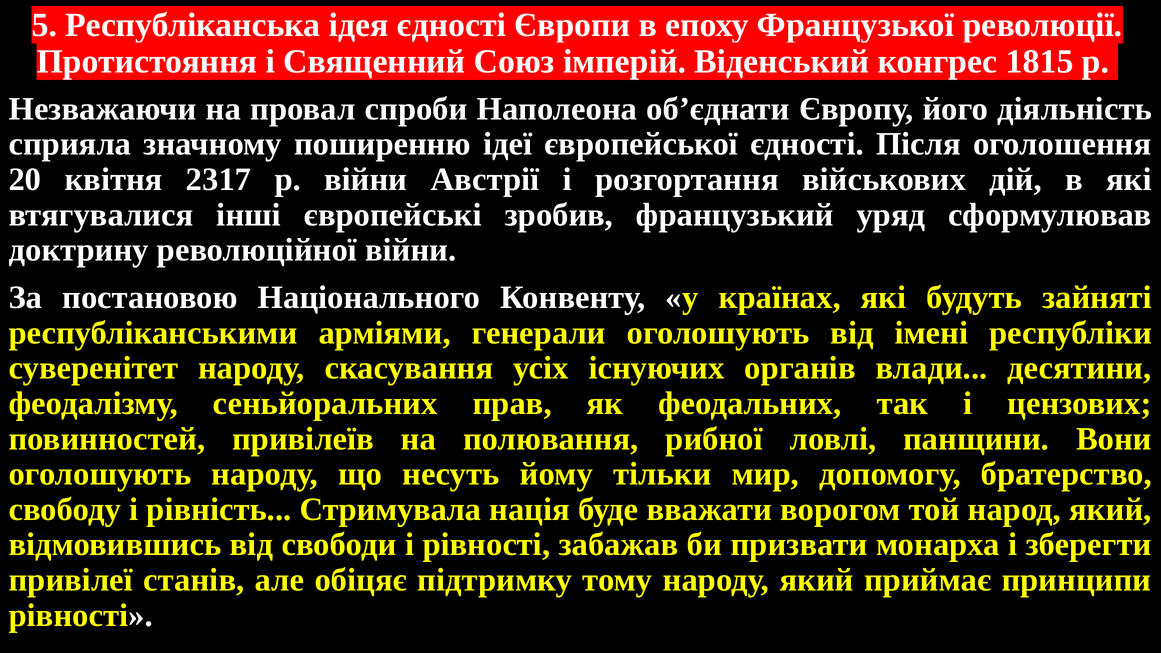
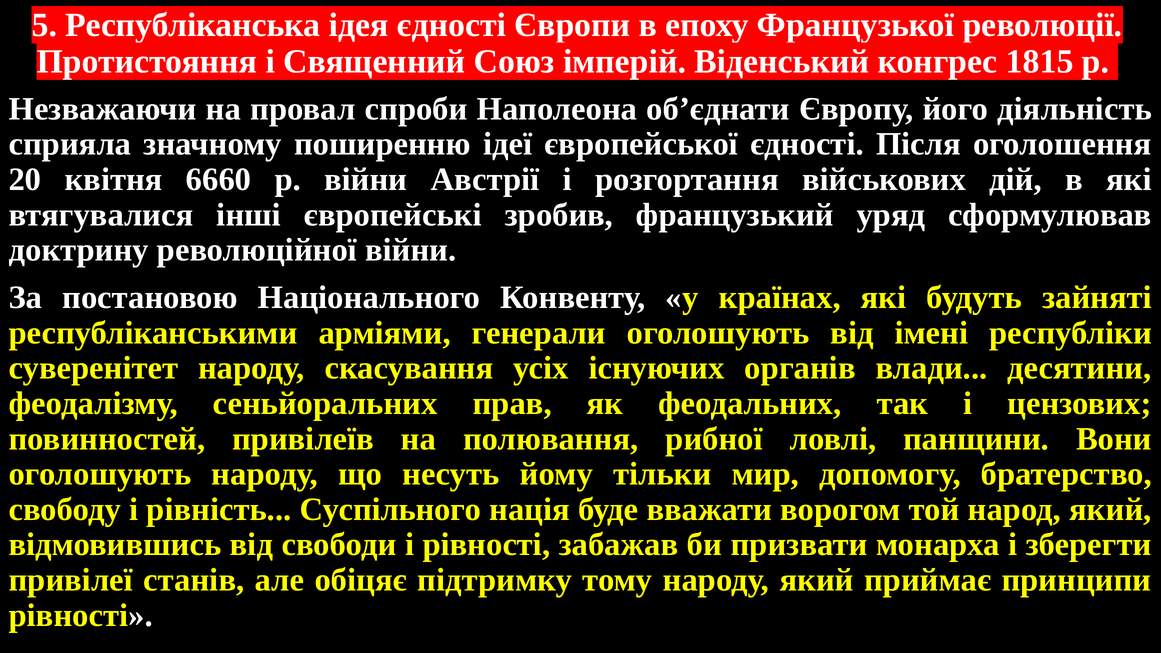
2317: 2317 -> 6660
Стримувала: Стримувала -> Суспільного
